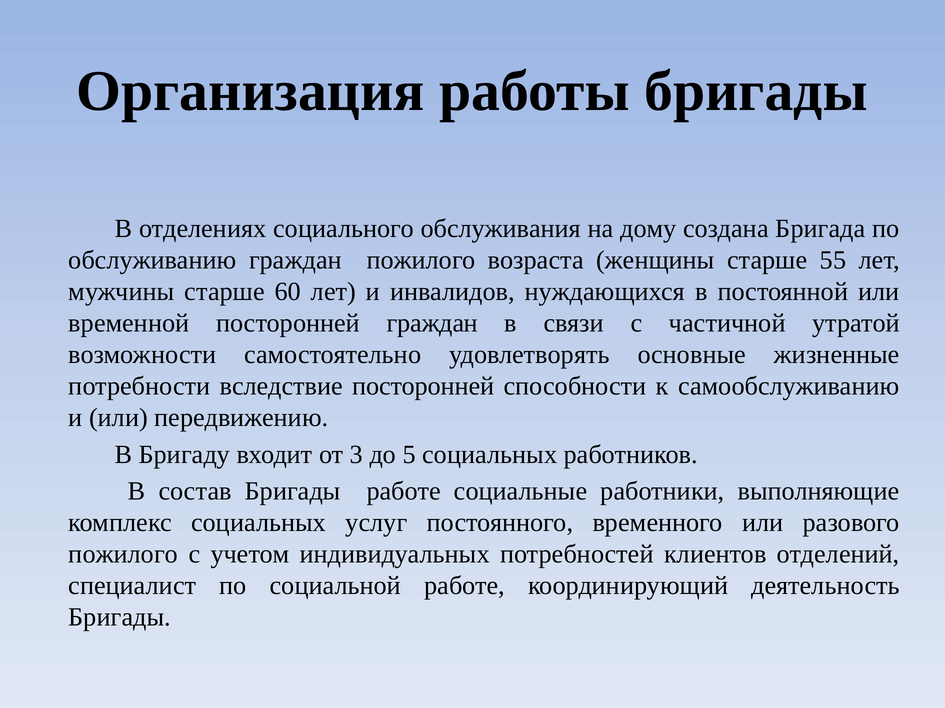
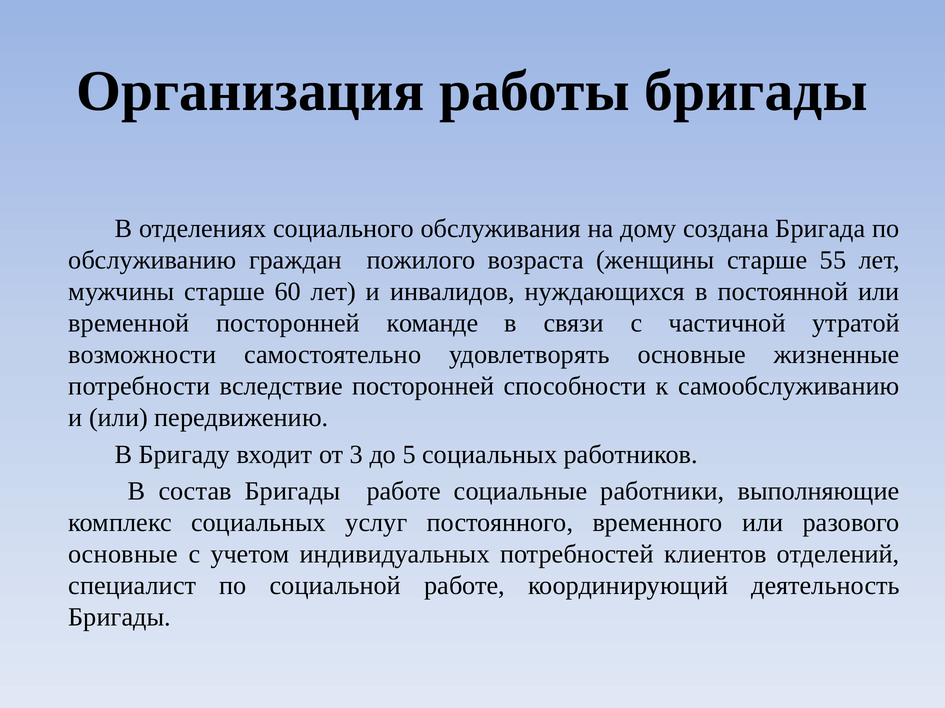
посторонней граждан: граждан -> команде
пожилого at (123, 555): пожилого -> основные
